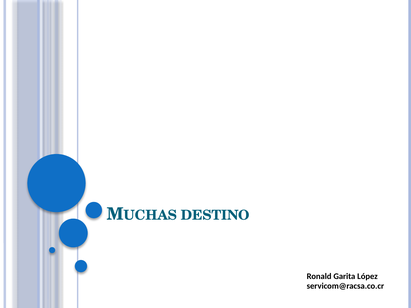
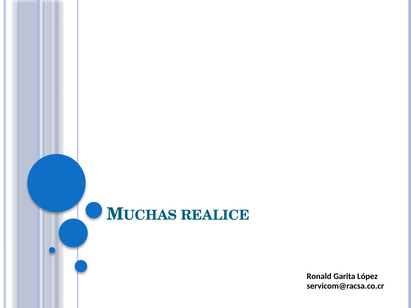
DESTINO: DESTINO -> REALICE
